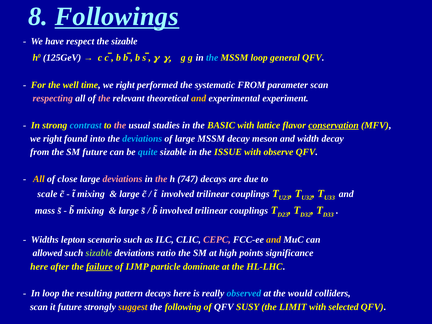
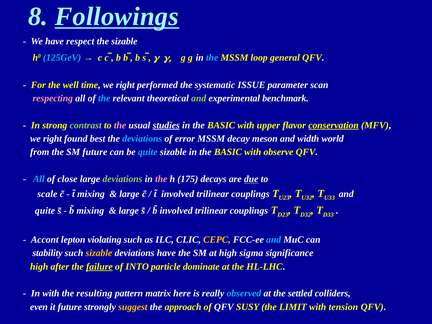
125GeV colour: white -> light blue
systematic FROM: FROM -> ISSUE
the at (104, 98) colour: pink -> light blue
and at (199, 98) colour: yellow -> light green
experiment: experiment -> benchmark
contrast colour: light blue -> light green
studies underline: none -> present
lattice: lattice -> upper
into: into -> best
of large: large -> error
width decay: decay -> world
sizable in the ISSUE: ISSUE -> BASIC
All at (39, 179) colour: yellow -> light blue
deviations at (122, 179) colour: pink -> light green
747: 747 -> 175
due underline: none -> present
mass at (45, 211): mass -> quite
Widths: Widths -> Accont
scenario: scenario -> violating
CEPC colour: pink -> yellow
and at (274, 240) colour: yellow -> light blue
allowed: allowed -> stability
sizable at (99, 253) colour: light green -> yellow
deviations ratio: ratio -> have
points: points -> sigma
here at (39, 267): here -> high
IJMP: IJMP -> INTO
In loop: loop -> with
pattern decays: decays -> matrix
would: would -> settled
scan at (39, 307): scan -> even
following: following -> approach
selected: selected -> tension
